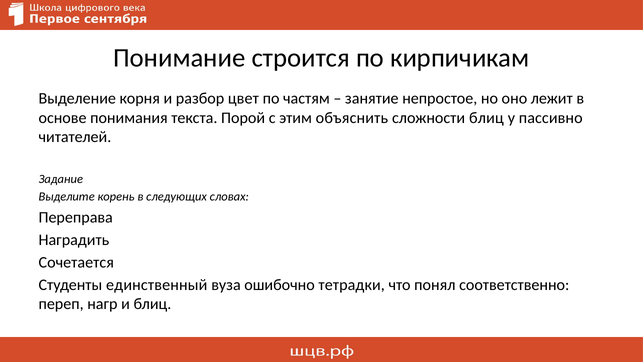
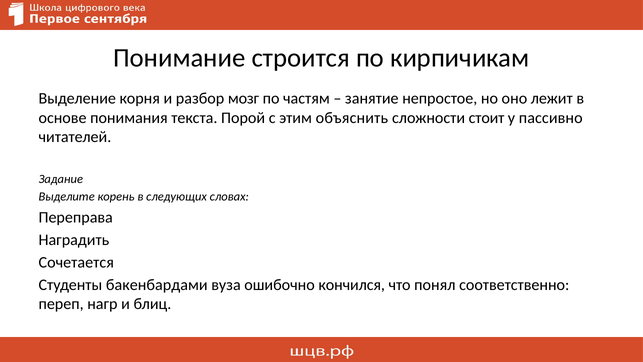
цвет: цвет -> мозг
сложности блиц: блиц -> стоит
единственный: единственный -> бакенбардами
тетрадки: тетрадки -> кончился
